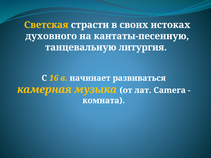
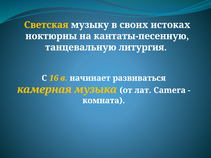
страсти: страсти -> музыку
духовного: духовного -> ноктюрны
